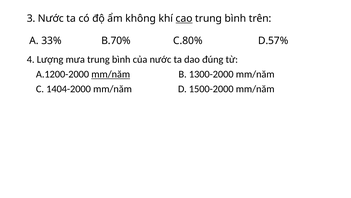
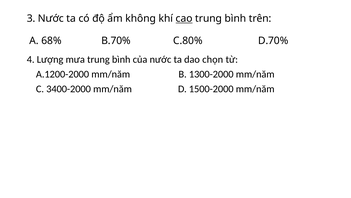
33%: 33% -> 68%
D.57%: D.57% -> D.70%
đúng: đúng -> chọn
mm/năm at (111, 74) underline: present -> none
1404-2000: 1404-2000 -> 3400-2000
